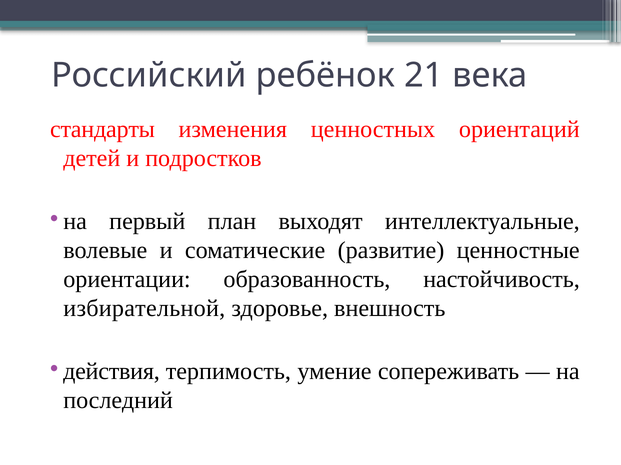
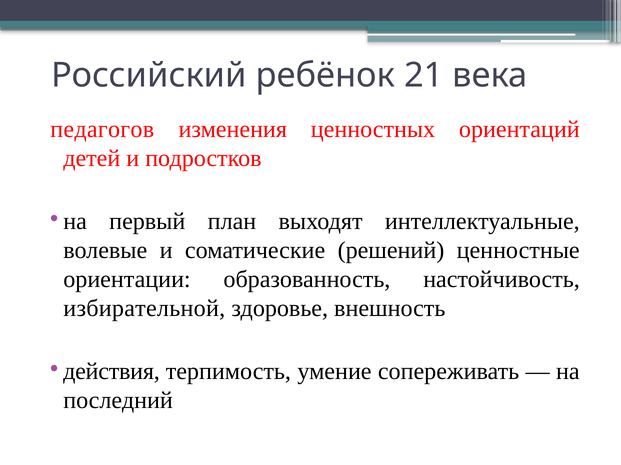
стандарты: стандарты -> педагогов
развитие: развитие -> решений
